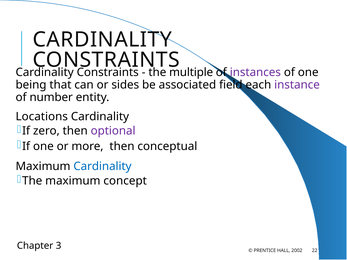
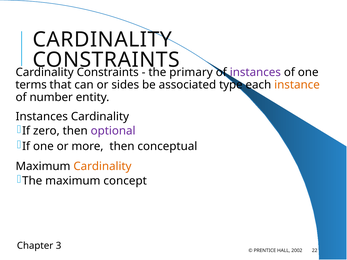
multiple: multiple -> primary
being: being -> terms
field: field -> type
instance colour: purple -> orange
Locations at (42, 117): Locations -> Instances
Cardinality at (102, 167) colour: blue -> orange
